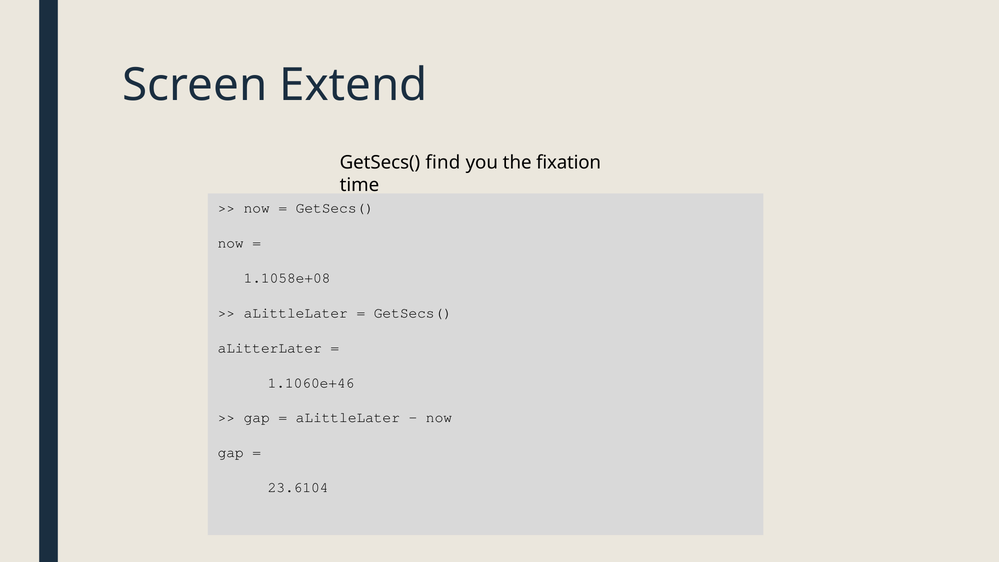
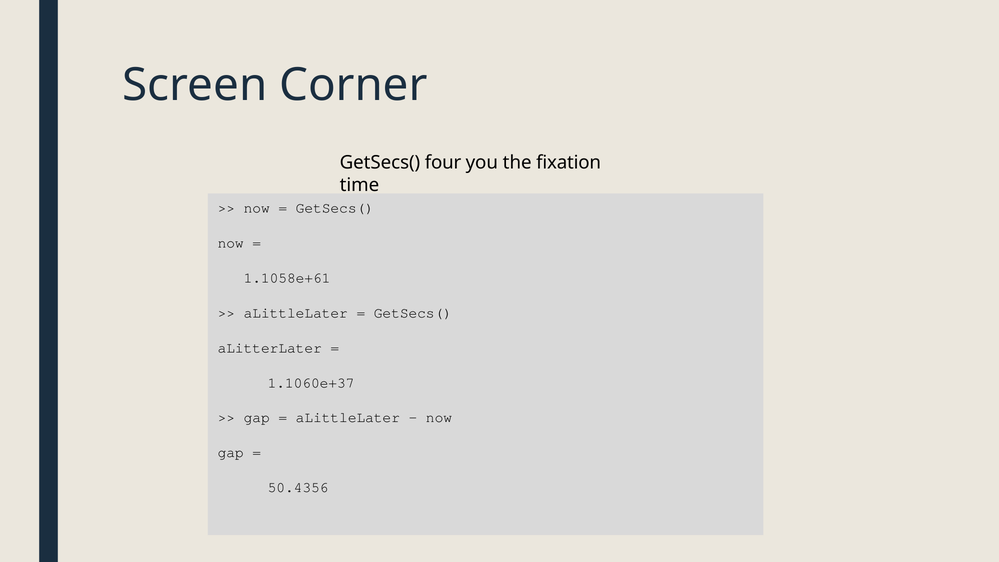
Extend: Extend -> Corner
find: find -> four
1.1058e+08: 1.1058e+08 -> 1.1058e+61
1.1060e+46: 1.1060e+46 -> 1.1060e+37
23.6104: 23.6104 -> 50.4356
